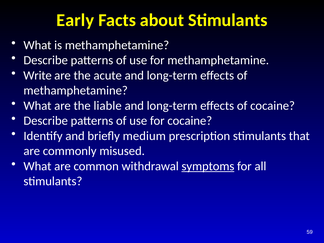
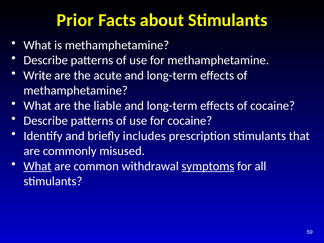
Early: Early -> Prior
medium: medium -> includes
What at (37, 166) underline: none -> present
